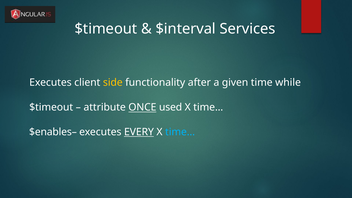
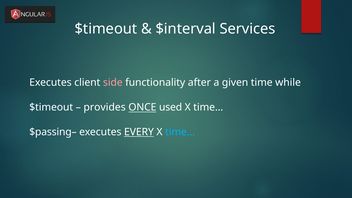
side colour: yellow -> pink
attribute: attribute -> provides
$enables–: $enables– -> $passing–
